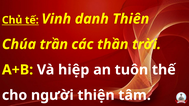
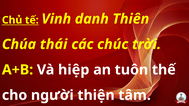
trần: trần -> thái
thần: thần -> chúc
